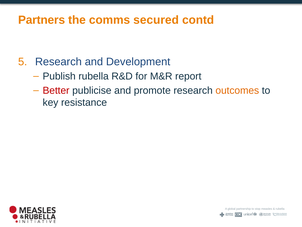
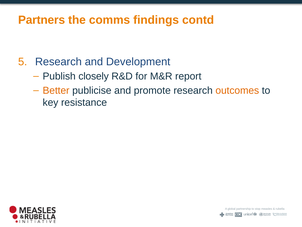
secured: secured -> findings
Publish rubella: rubella -> closely
Better colour: red -> orange
